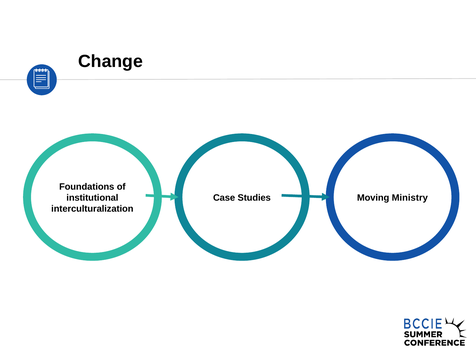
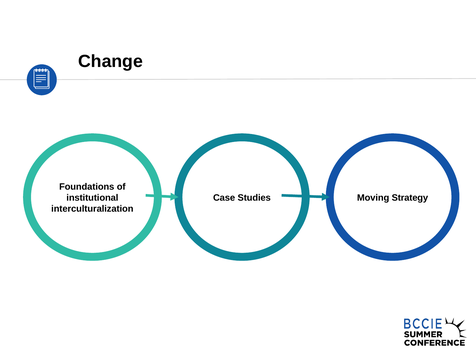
Ministry: Ministry -> Strategy
